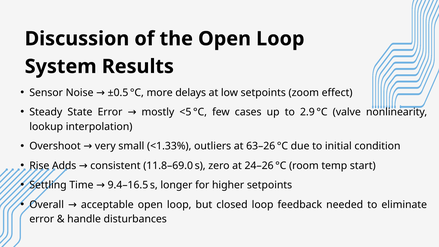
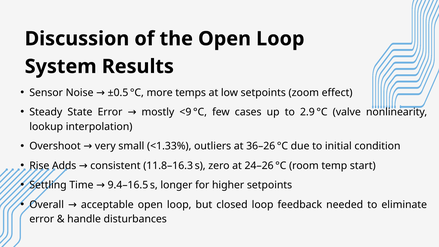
delays: delays -> temps
<5: <5 -> <9
63–26: 63–26 -> 36–26
11.8–69.0: 11.8–69.0 -> 11.8–16.3
